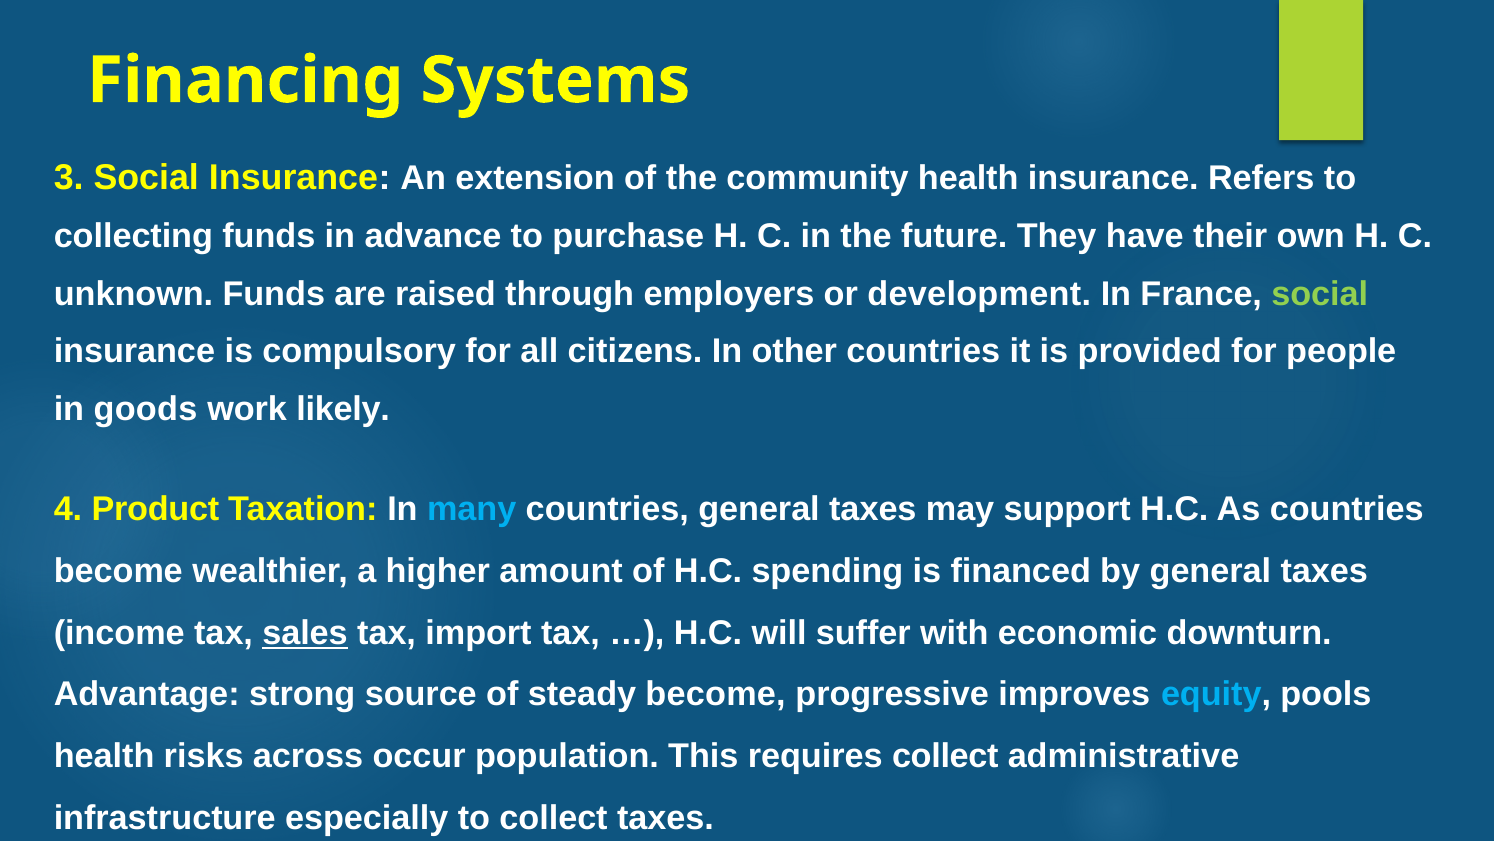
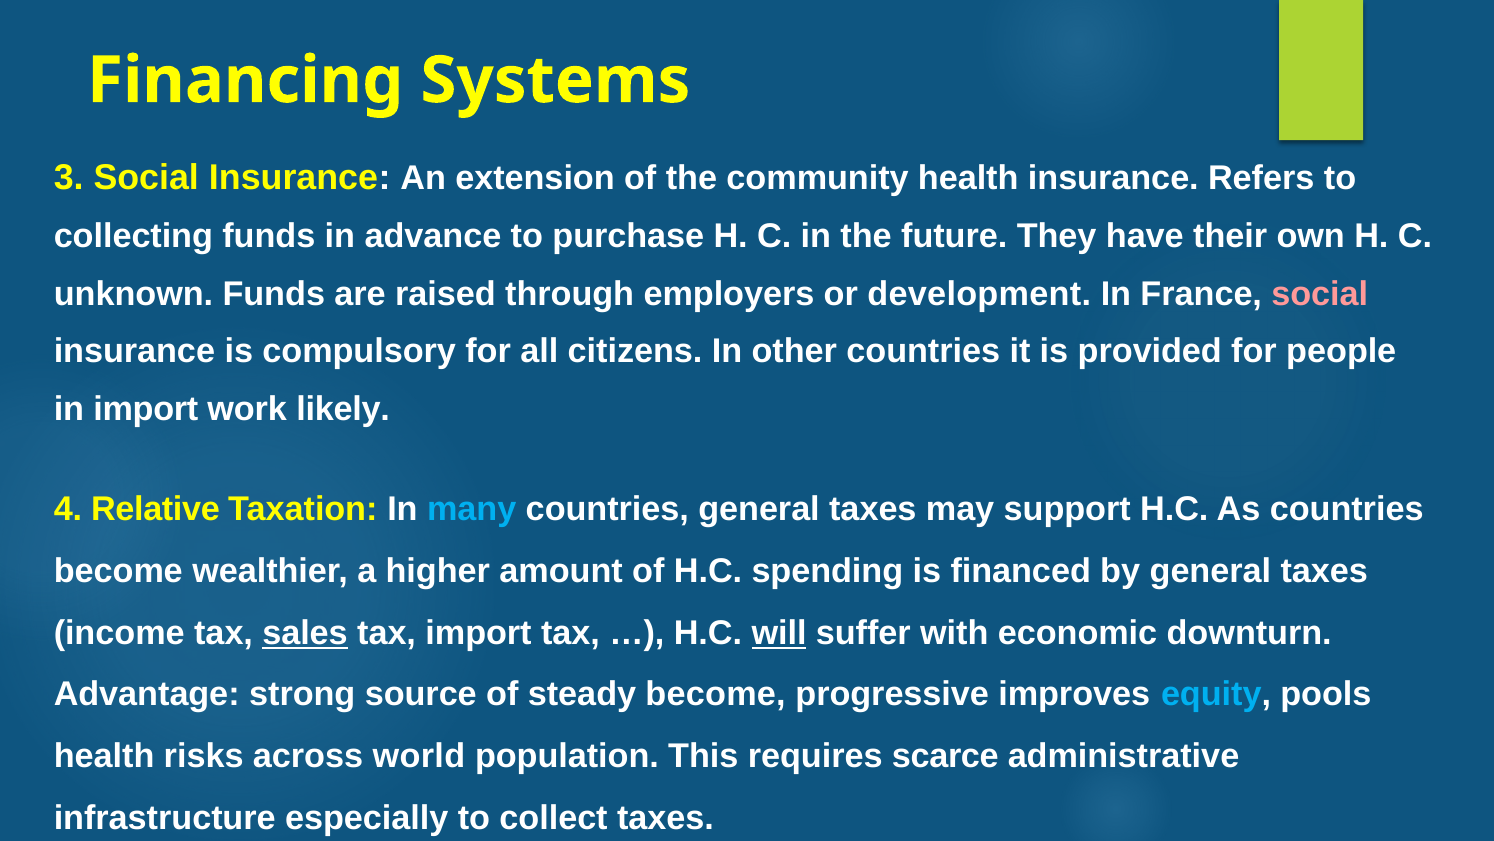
social at (1320, 293) colour: light green -> pink
in goods: goods -> import
Product: Product -> Relative
will underline: none -> present
occur: occur -> world
requires collect: collect -> scarce
